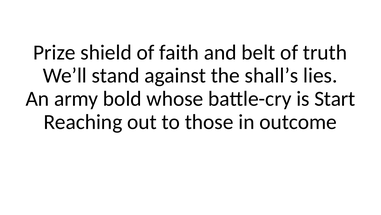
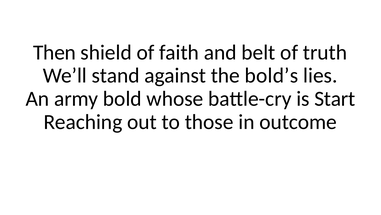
Prize: Prize -> Then
shall’s: shall’s -> bold’s
